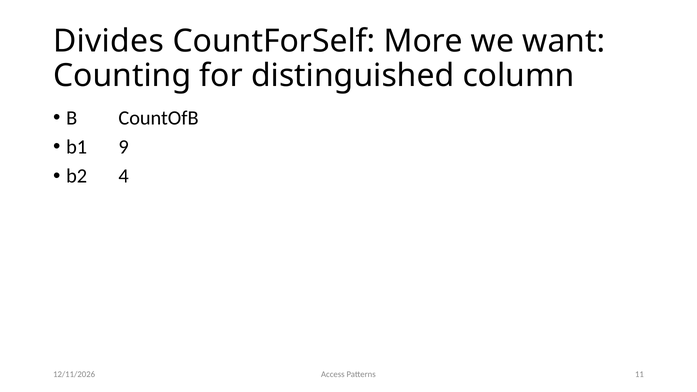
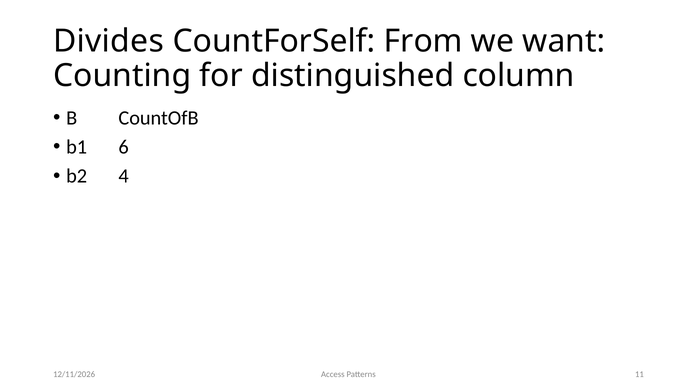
More: More -> From
9: 9 -> 6
